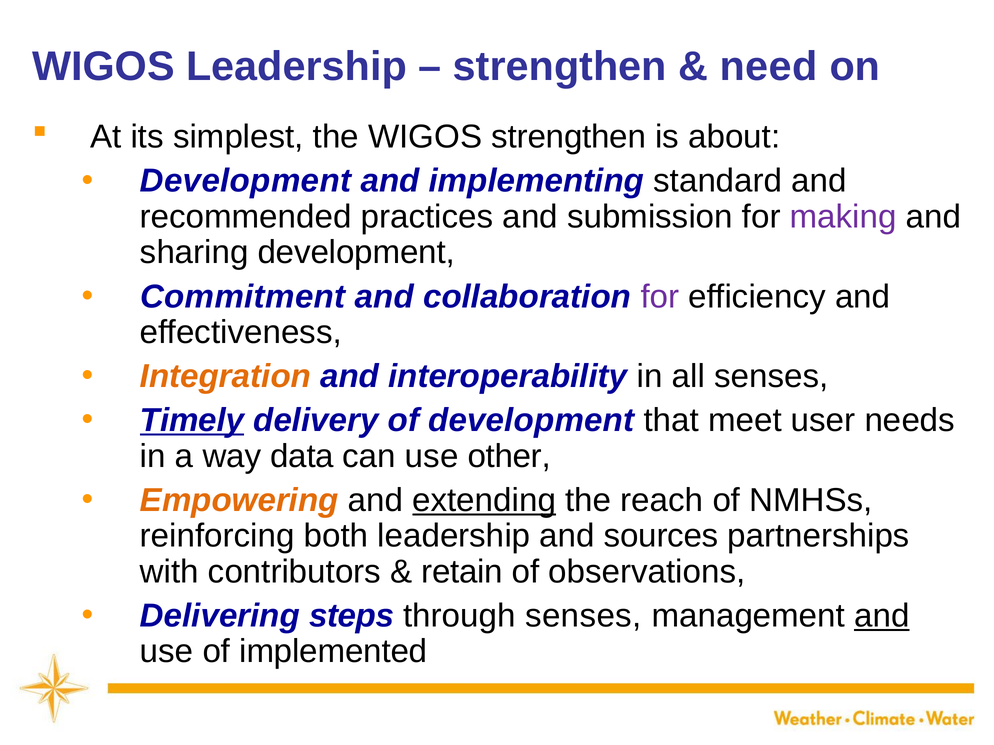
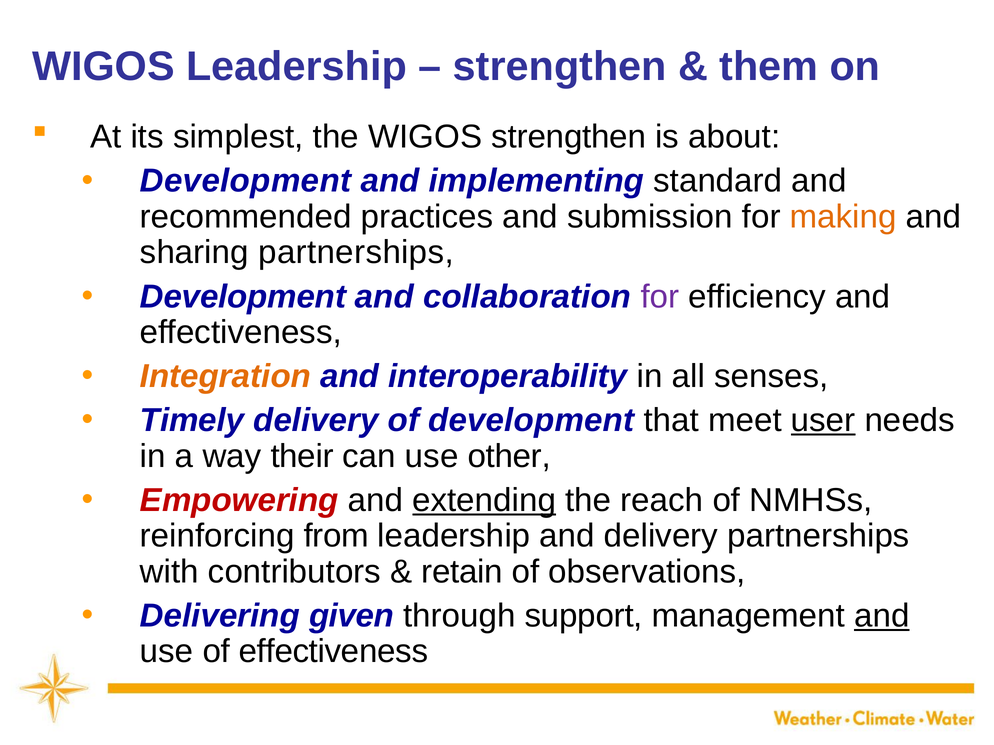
need: need -> them
making colour: purple -> orange
sharing development: development -> partnerships
Commitment at (243, 297): Commitment -> Development
Timely underline: present -> none
user underline: none -> present
data: data -> their
Empowering colour: orange -> red
both: both -> from
and sources: sources -> delivery
steps: steps -> given
through senses: senses -> support
of implemented: implemented -> effectiveness
